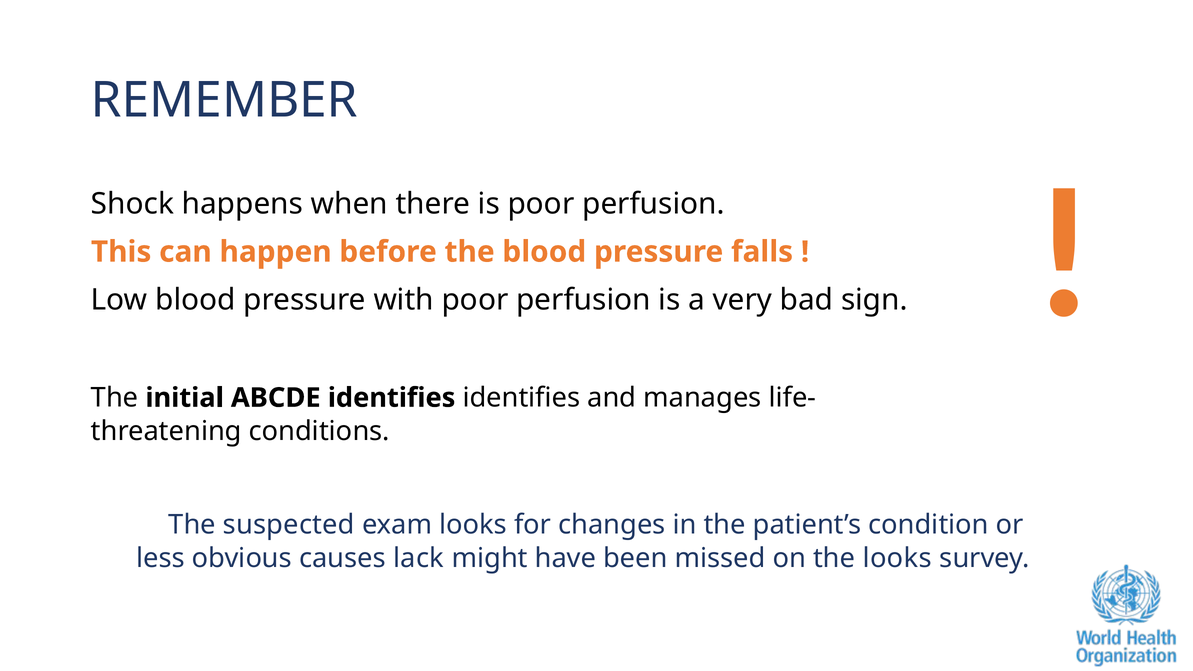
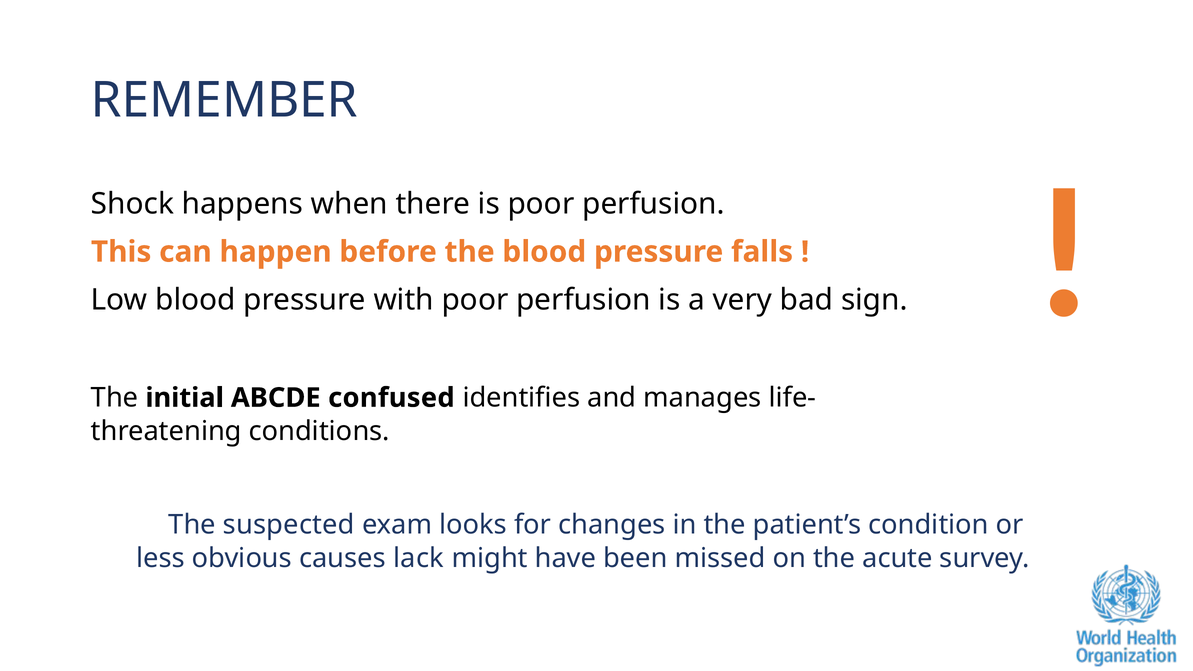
ABCDE identifies: identifies -> confused
the looks: looks -> acute
